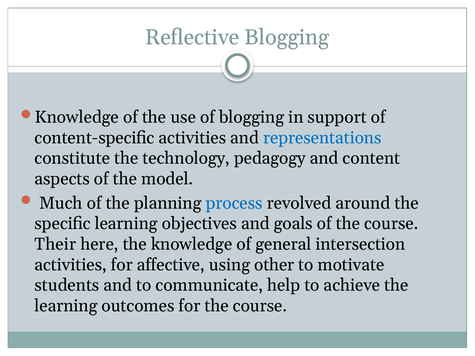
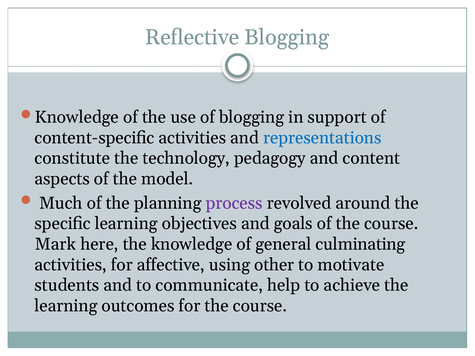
process colour: blue -> purple
Their: Their -> Mark
intersection: intersection -> culminating
